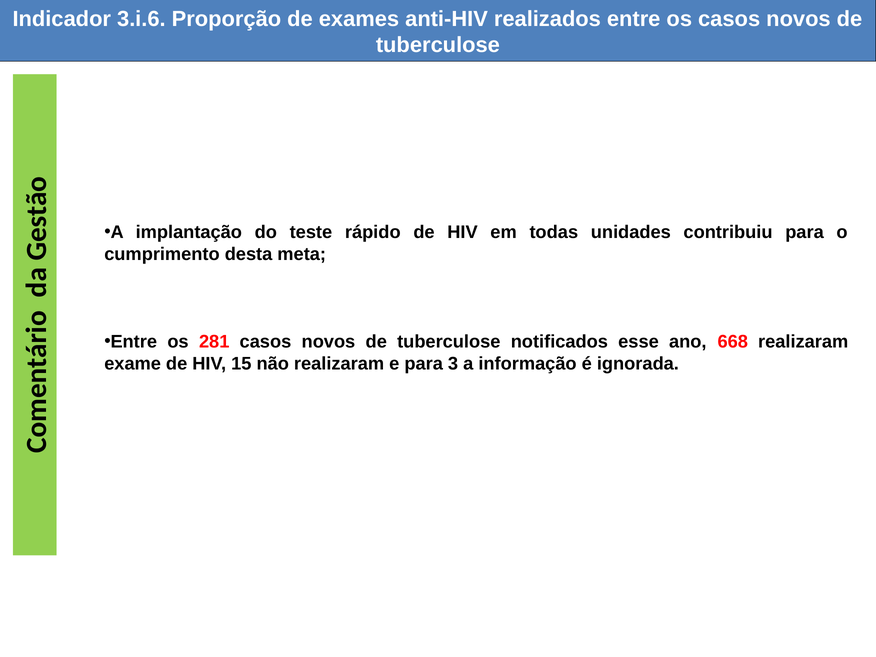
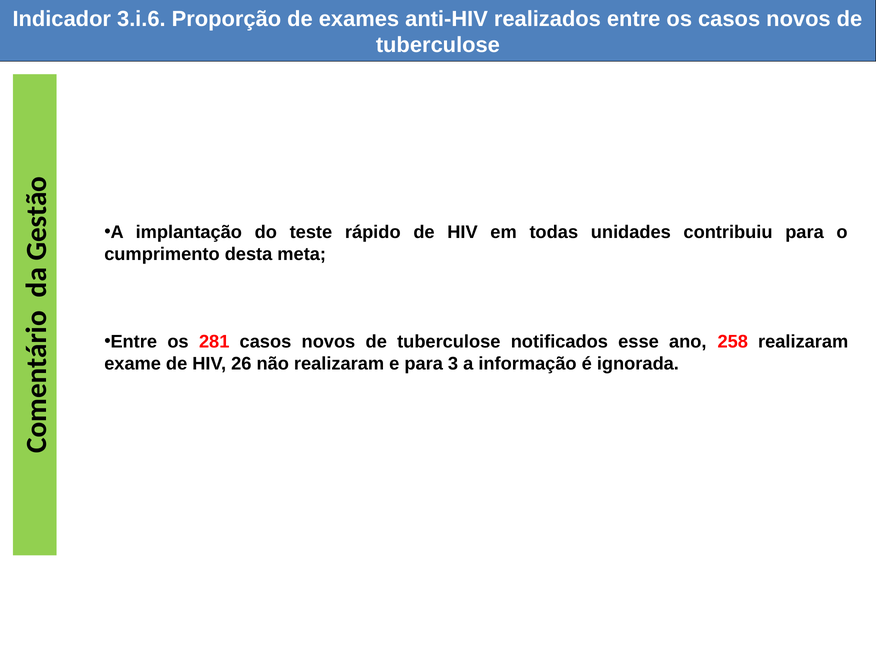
668: 668 -> 258
15: 15 -> 26
